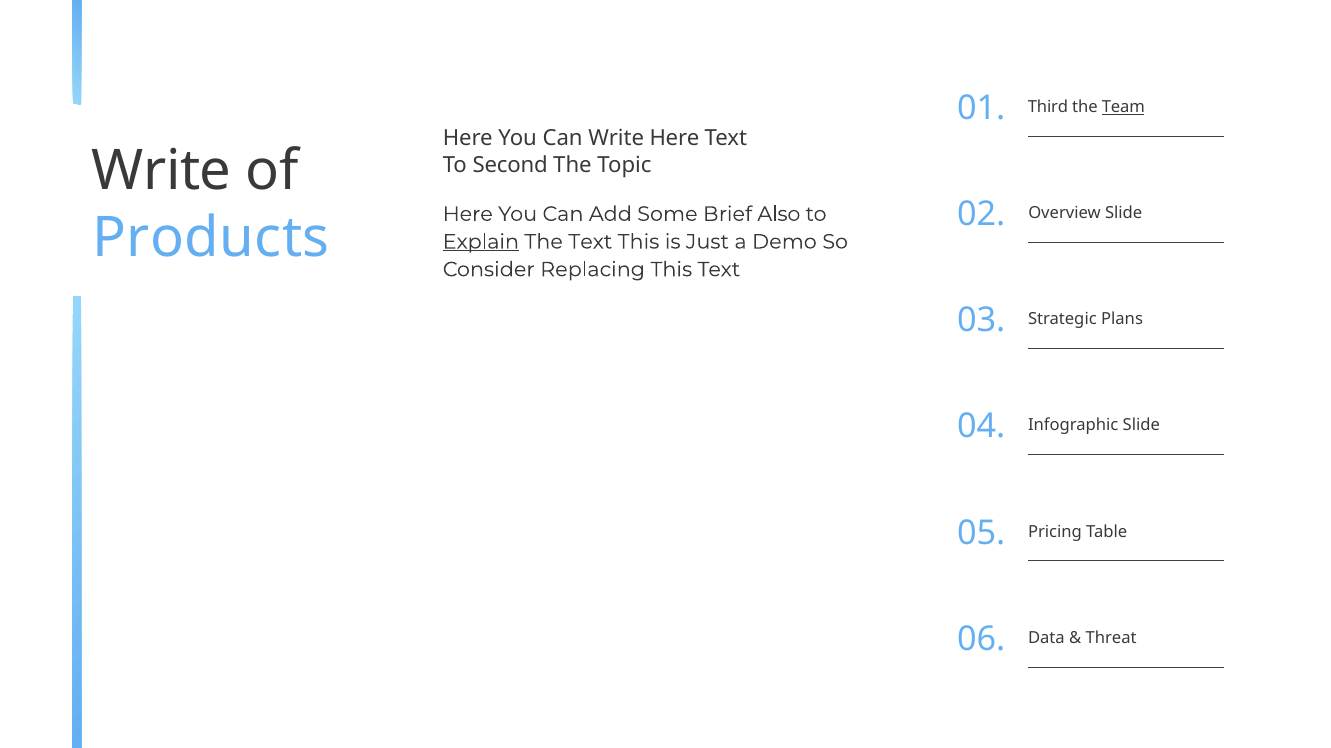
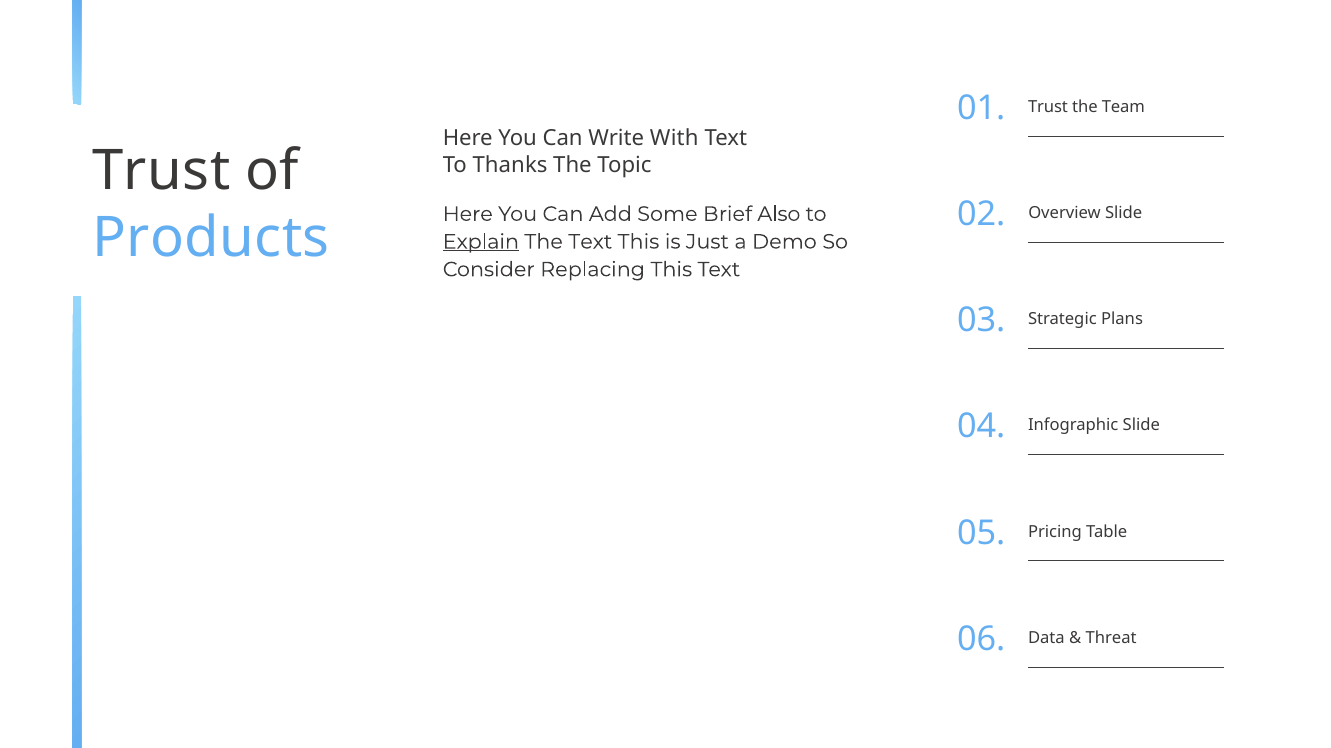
Third at (1048, 107): Third -> Trust
Team underline: present -> none
Write Here: Here -> With
Write at (162, 171): Write -> Trust
Second: Second -> Thanks
